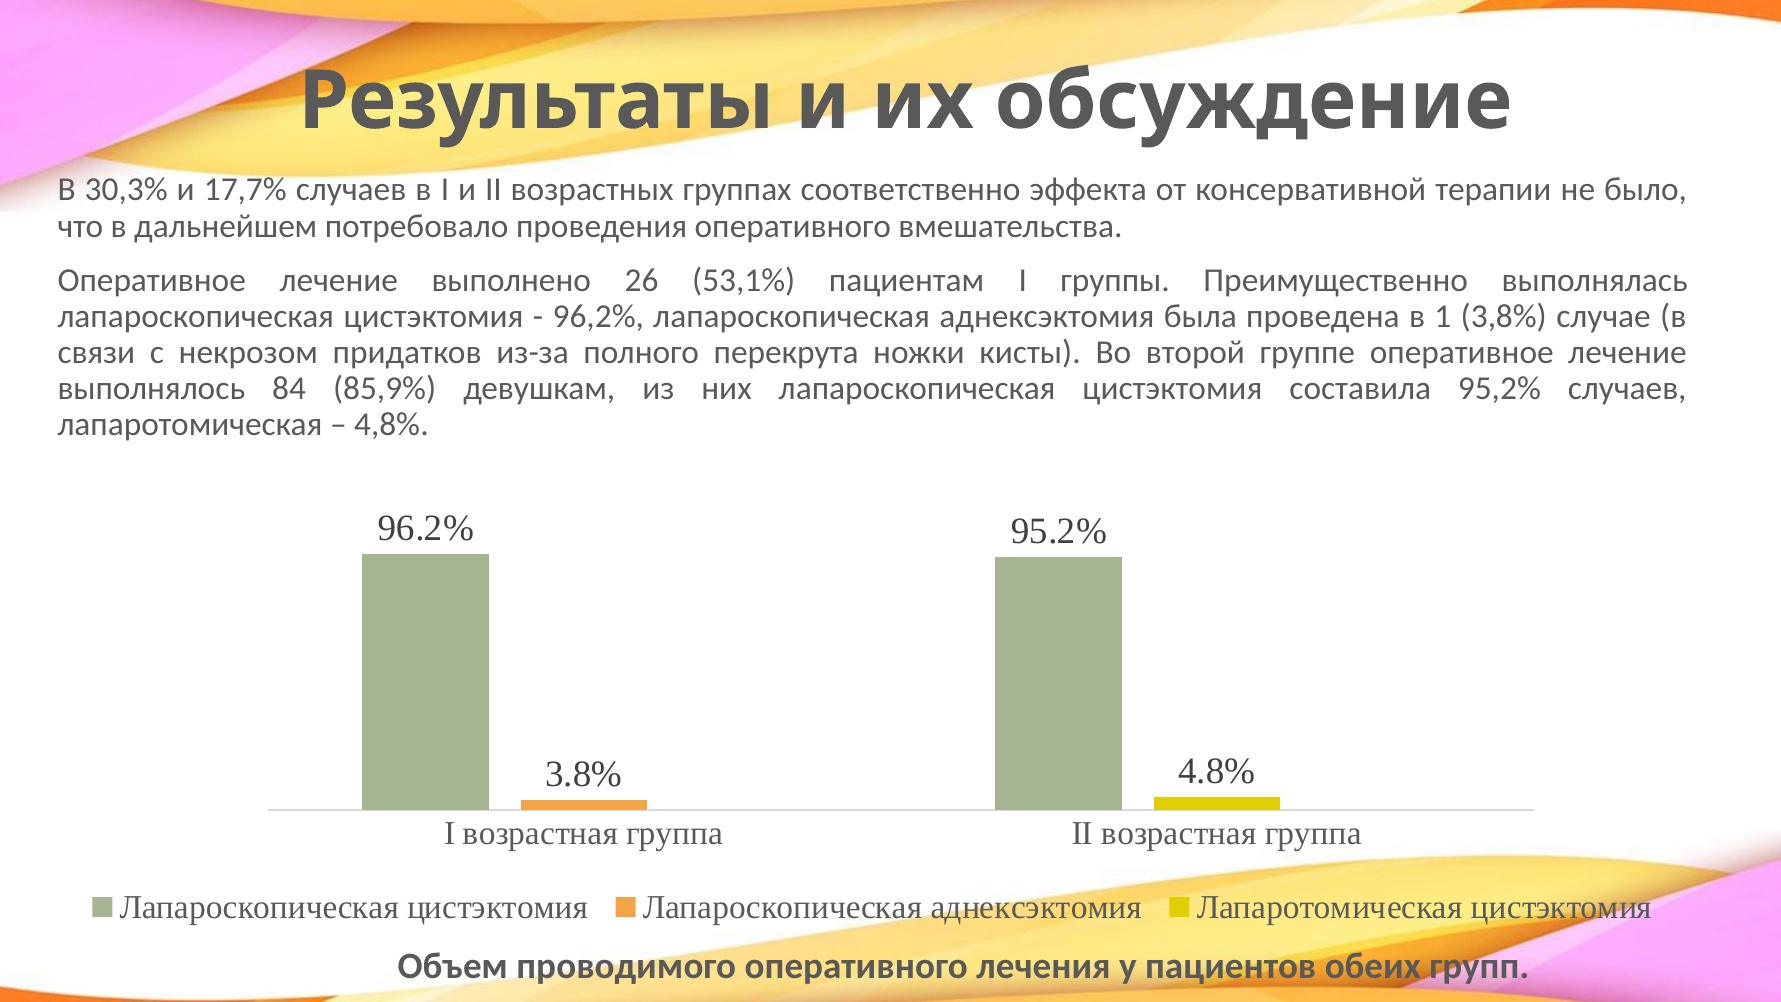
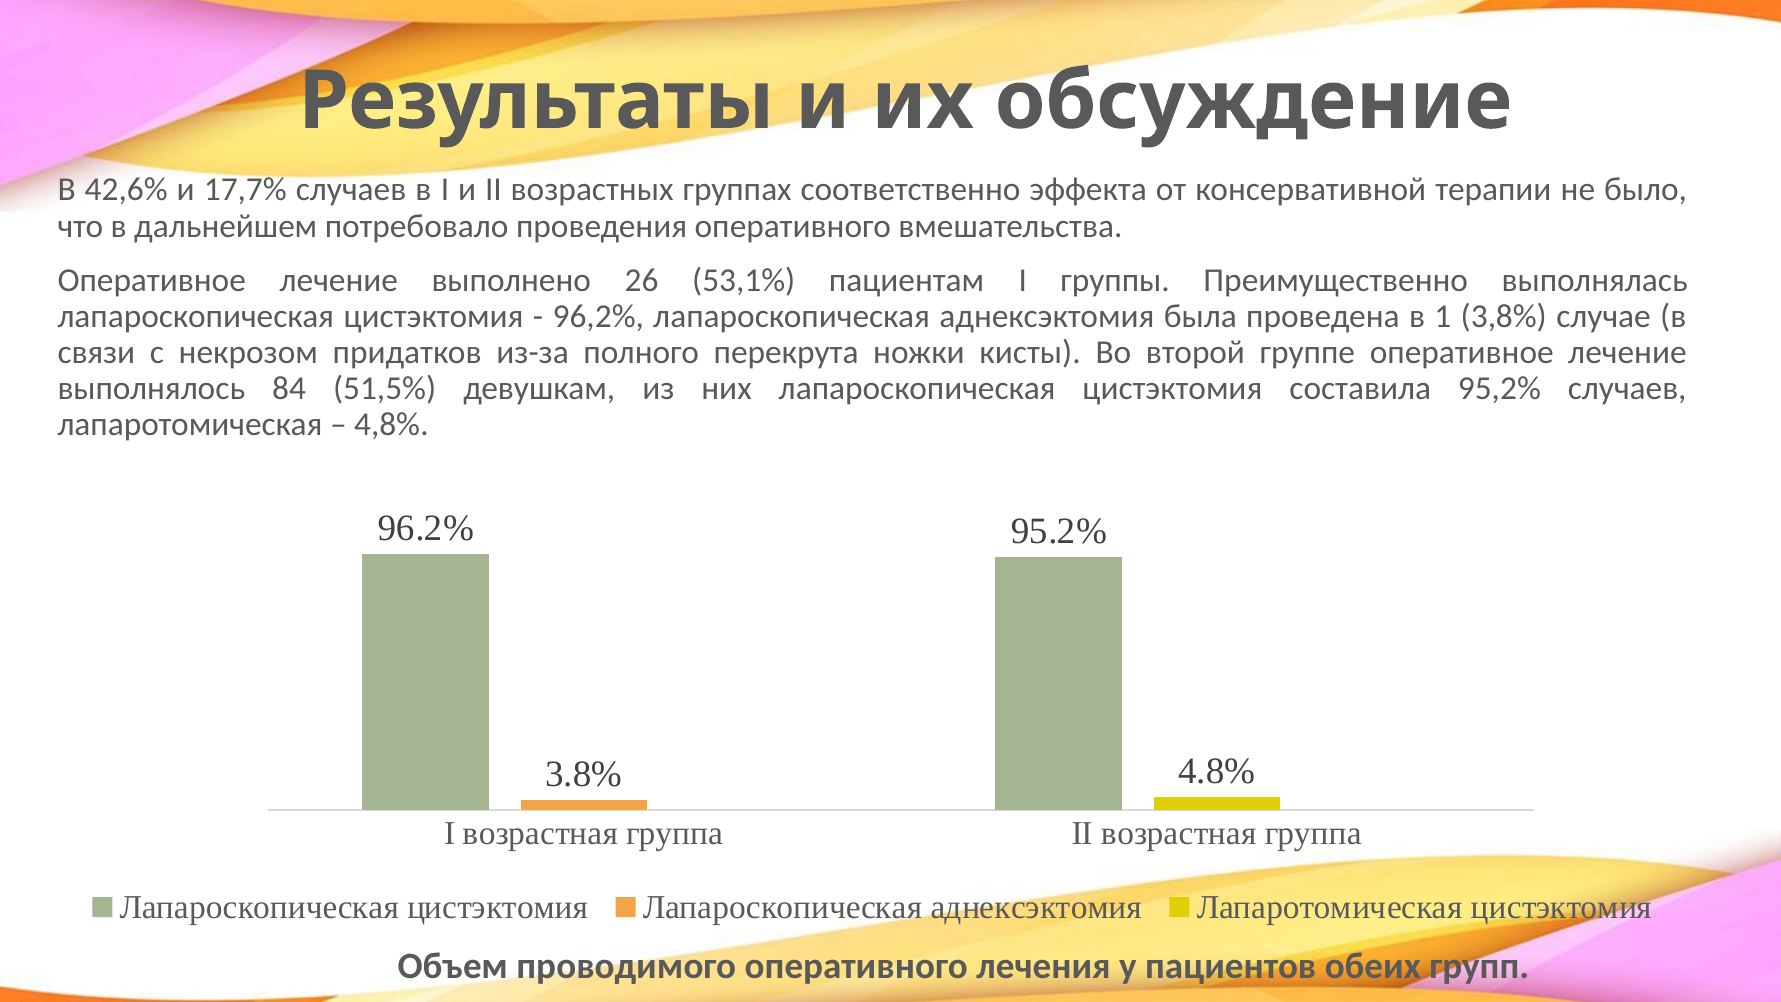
30,3%: 30,3% -> 42,6%
85,9%: 85,9% -> 51,5%
